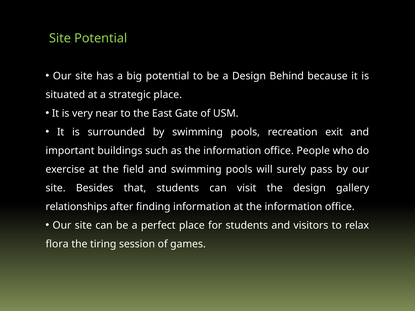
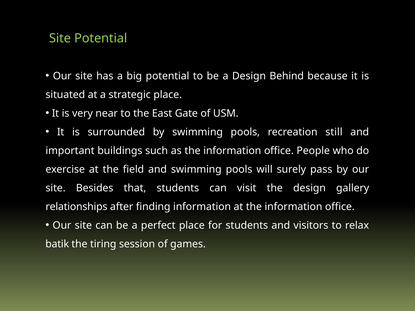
exit: exit -> still
flora: flora -> batik
